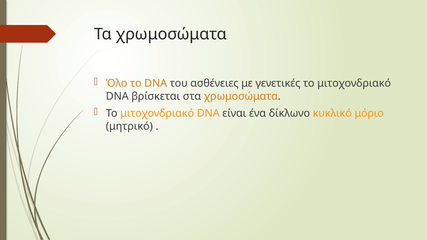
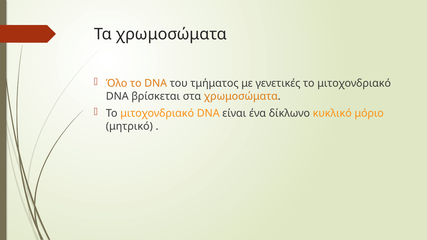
ασθένειες: ασθένειες -> τμήματος
